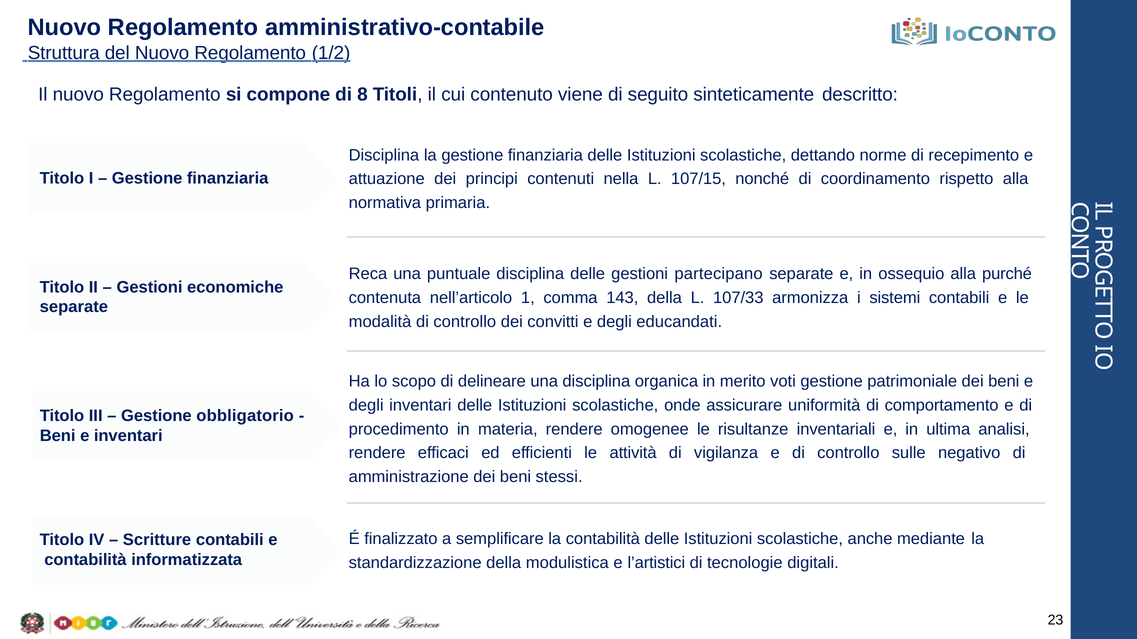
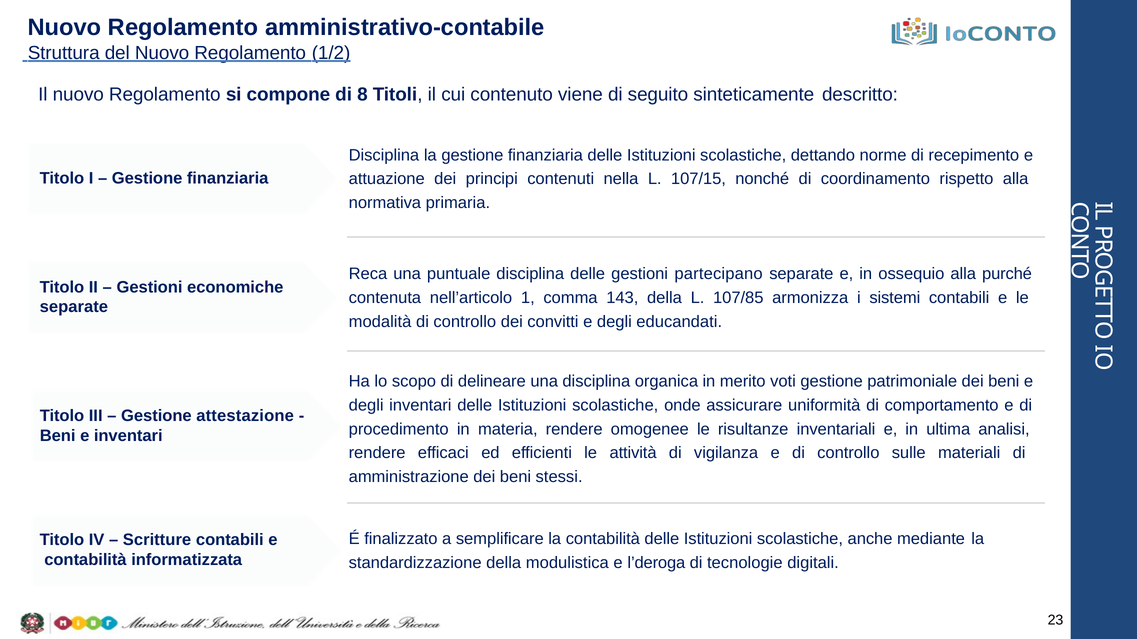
107/33: 107/33 -> 107/85
obbligatorio: obbligatorio -> attestazione
negativo: negativo -> materiali
l’artistici: l’artistici -> l’deroga
